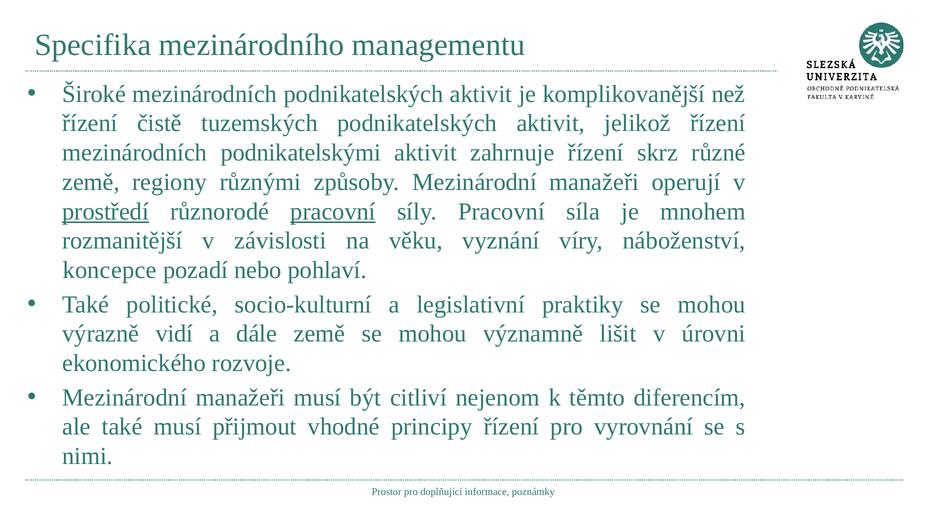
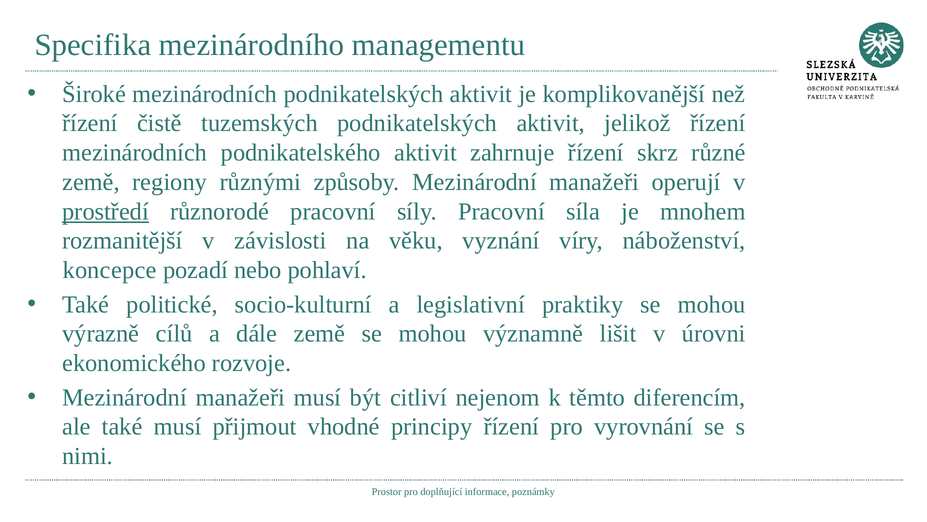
podnikatelskými: podnikatelskými -> podnikatelského
pracovní at (333, 211) underline: present -> none
vidí: vidí -> cílů
